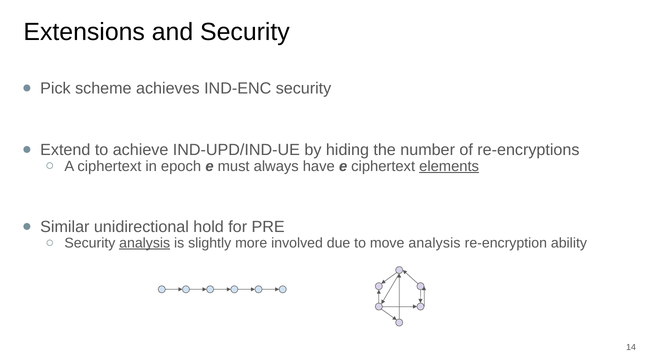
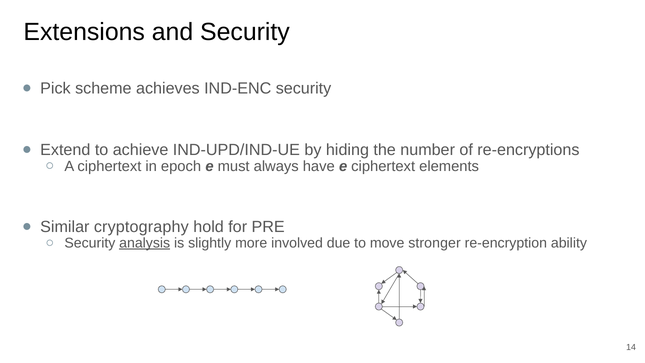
elements underline: present -> none
unidirectional: unidirectional -> cryptography
move analysis: analysis -> stronger
